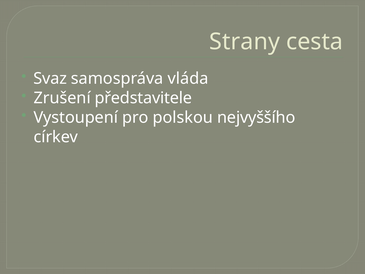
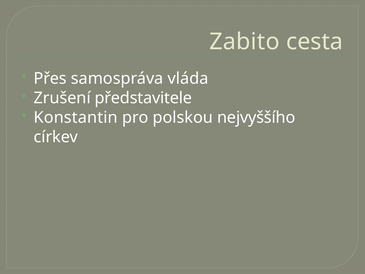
Strany: Strany -> Zabito
Svaz: Svaz -> Přes
Vystoupení: Vystoupení -> Konstantin
